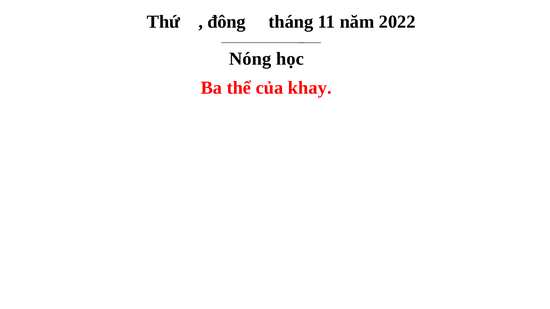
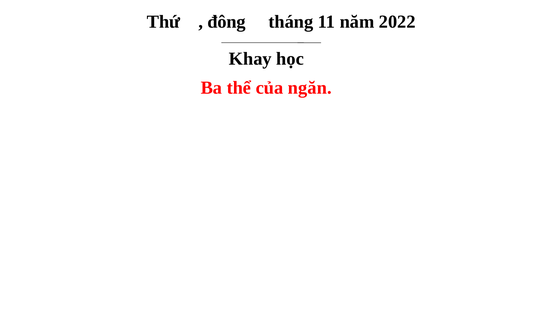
Nóng: Nóng -> Khay
khay: khay -> ngăn
